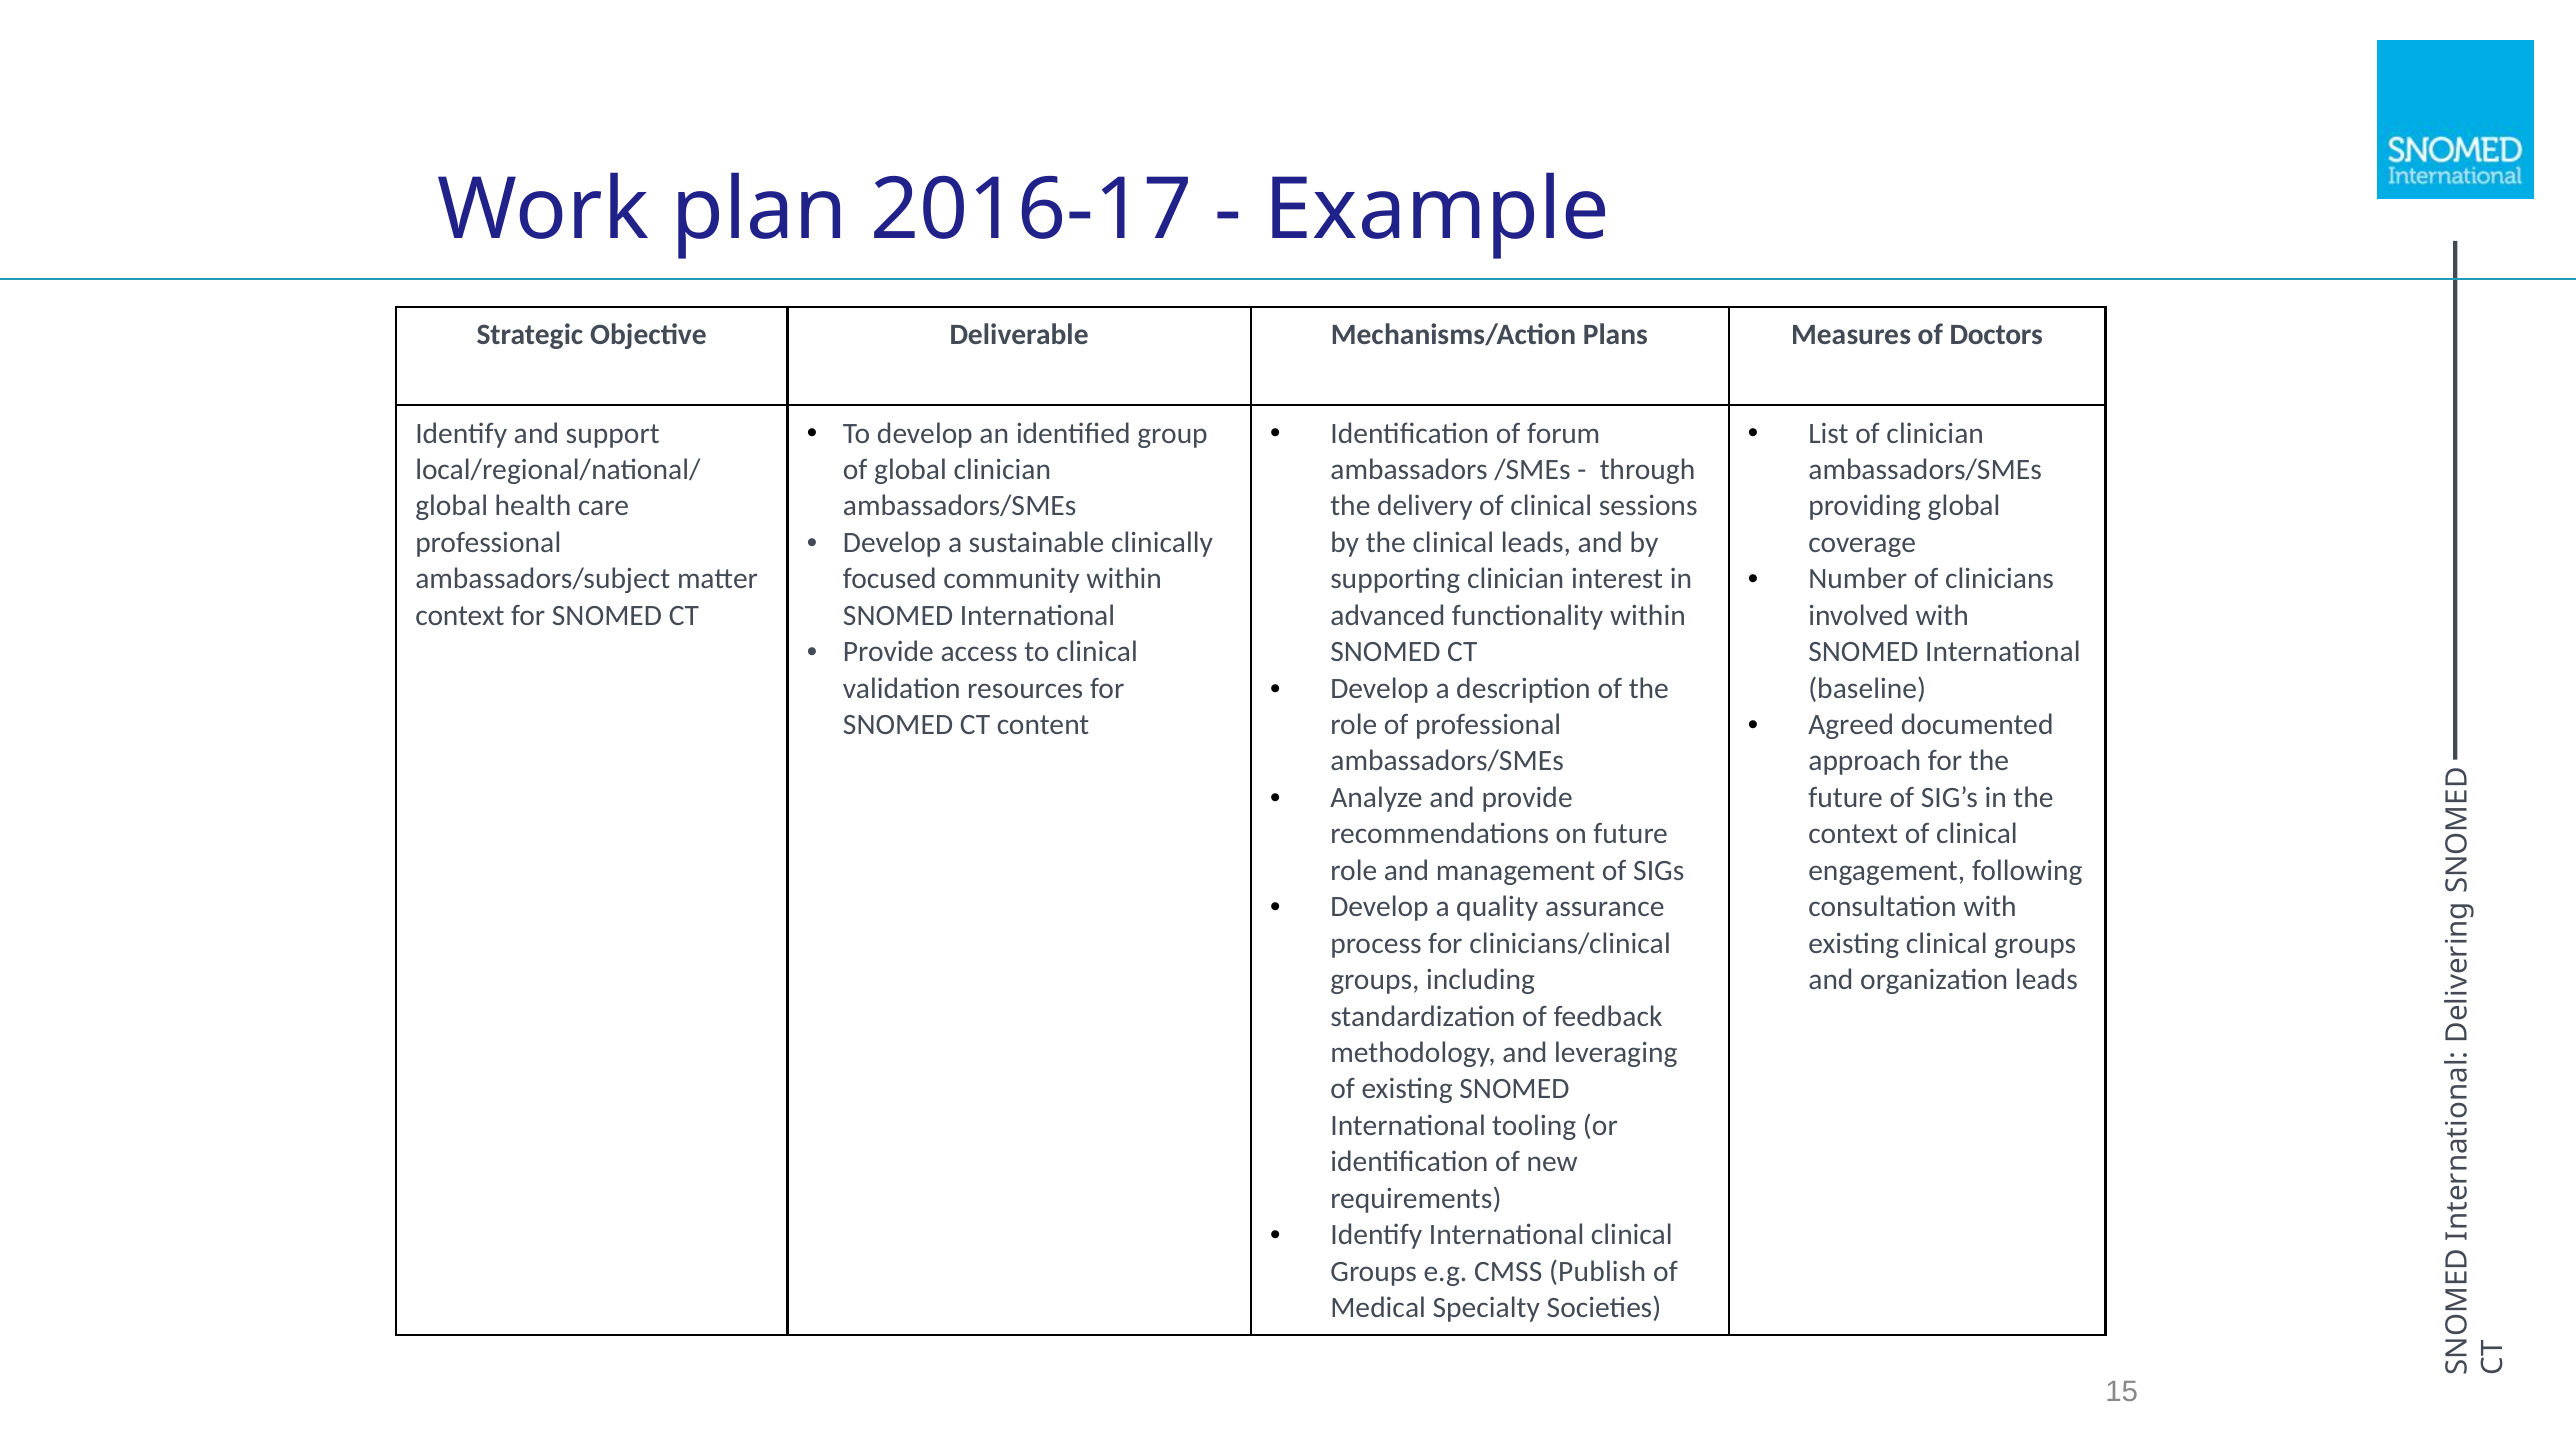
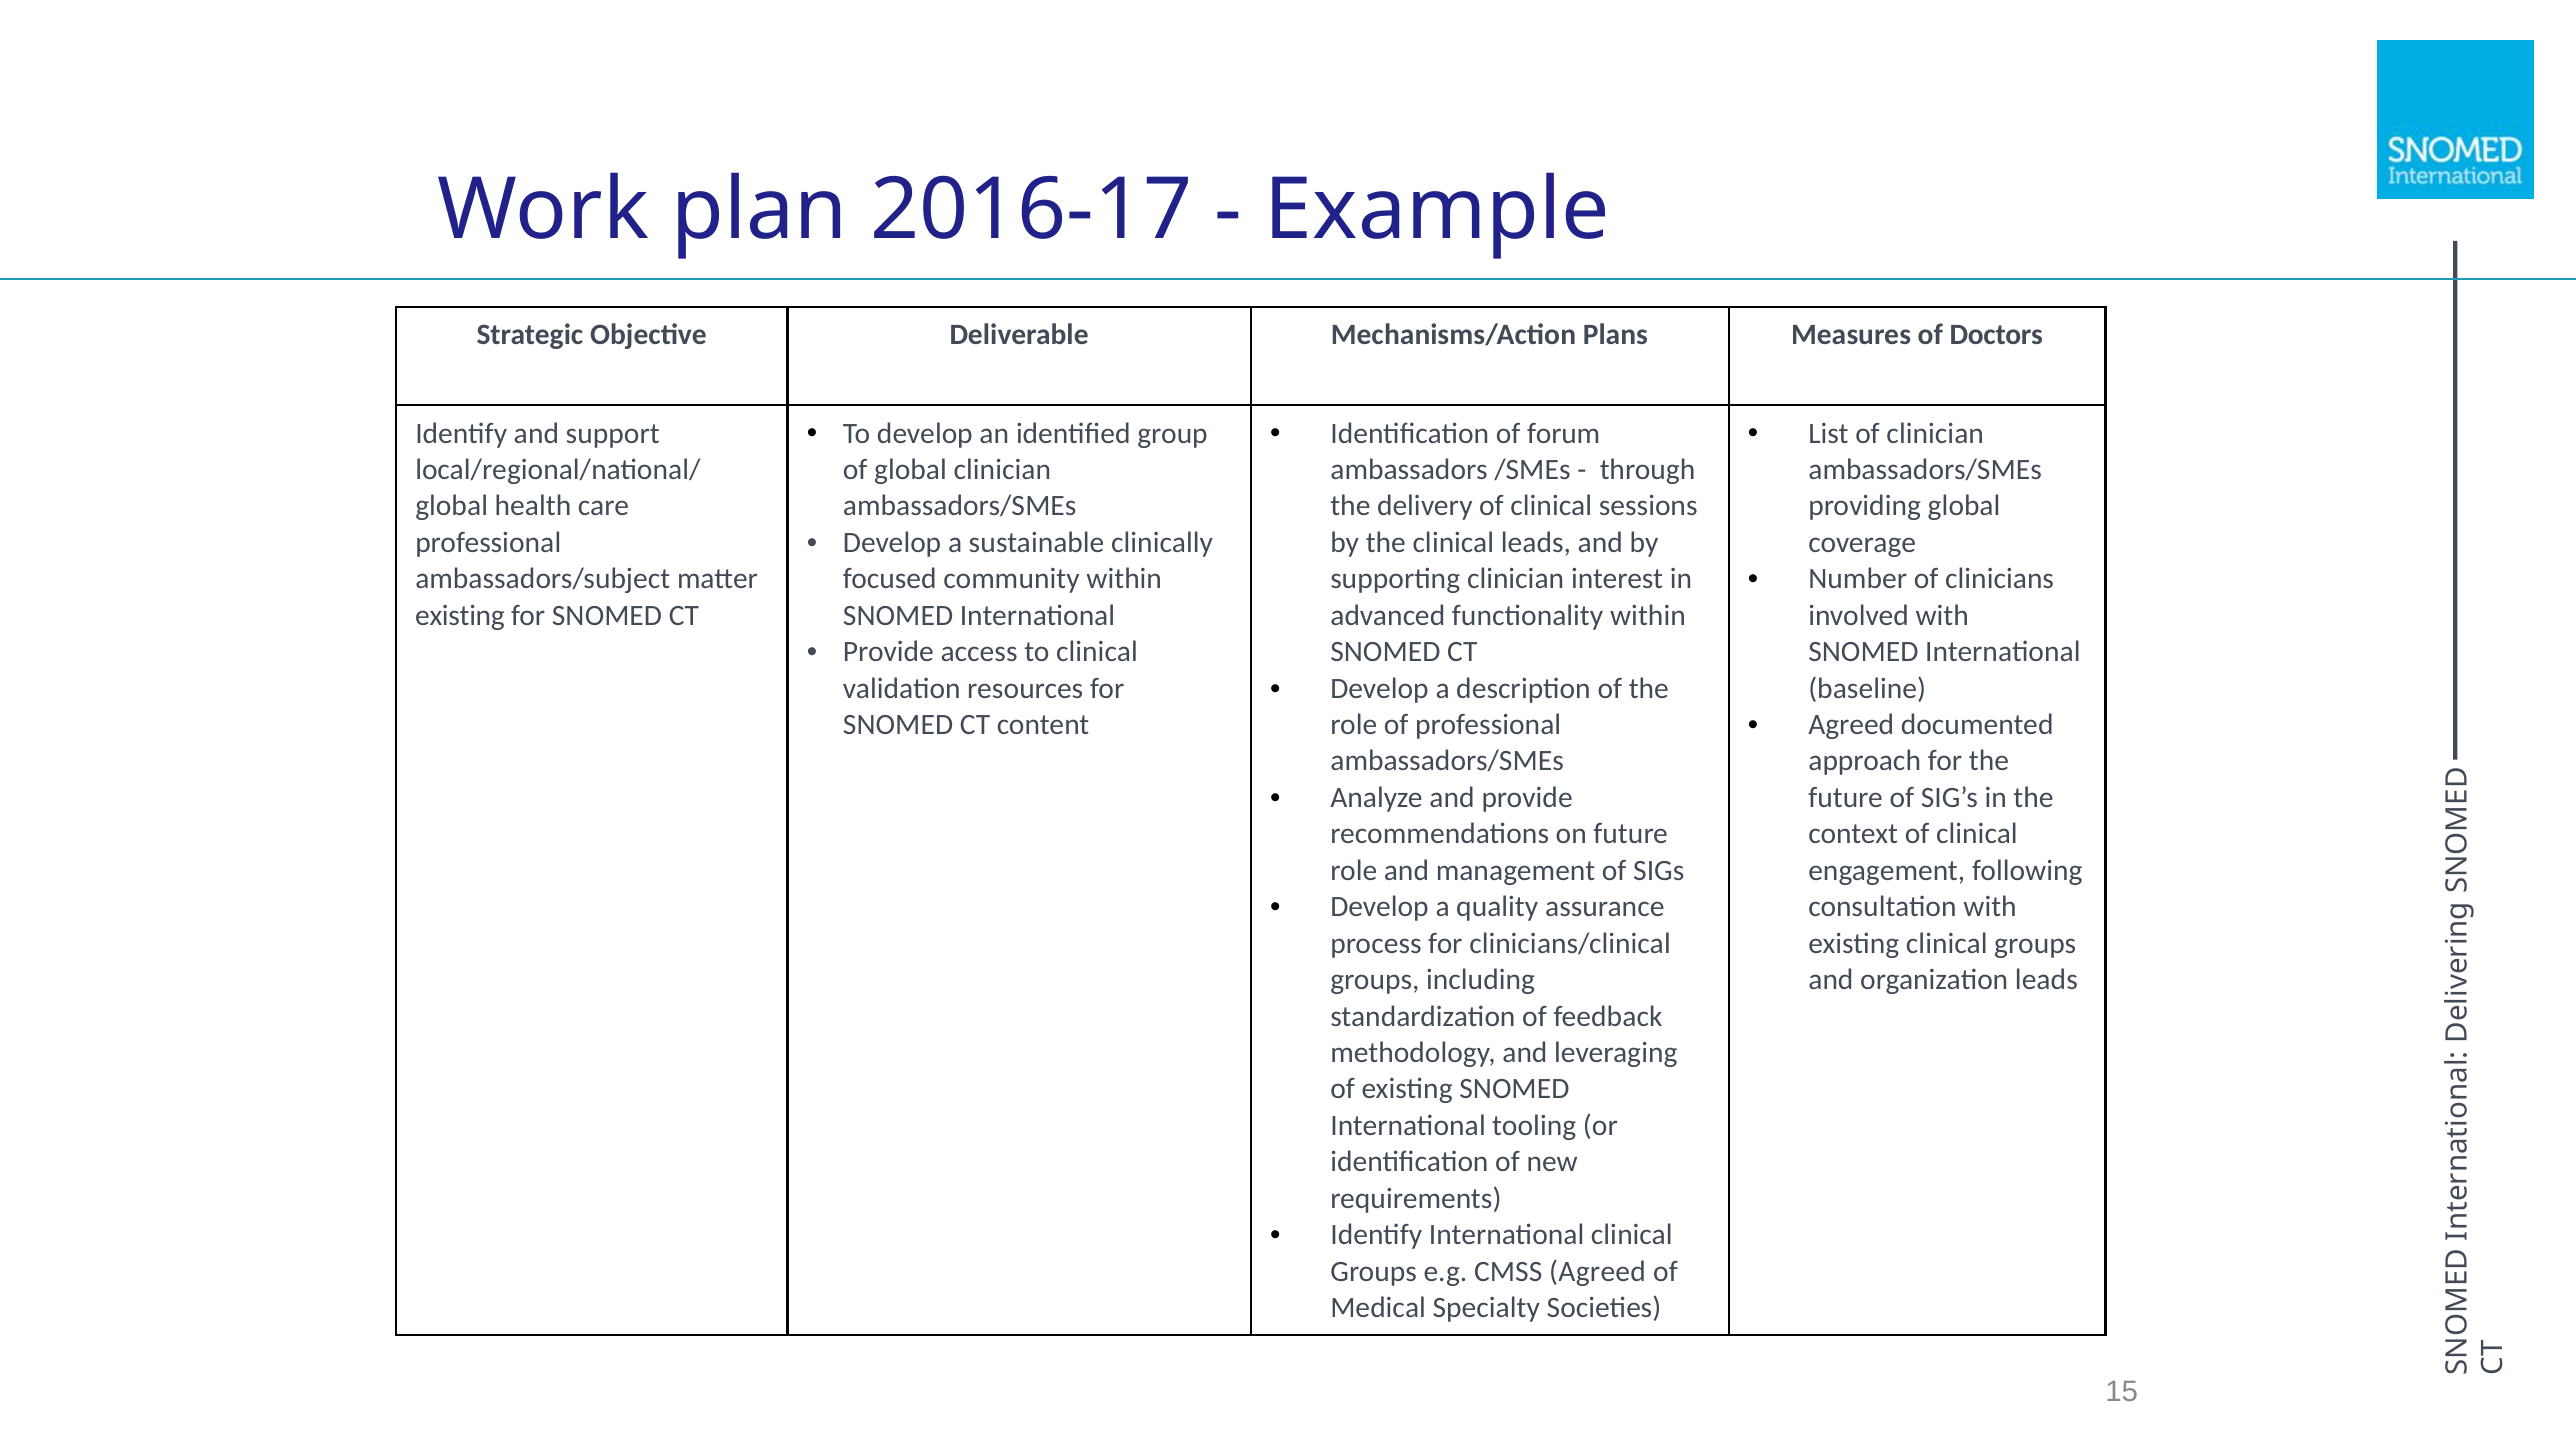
context at (460, 615): context -> existing
CMSS Publish: Publish -> Agreed
